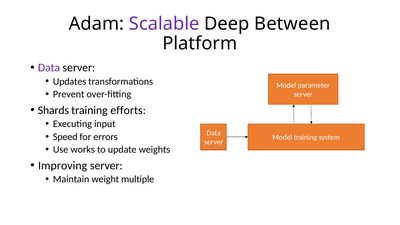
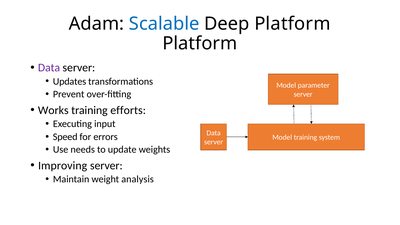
Scalable colour: purple -> blue
Deep Between: Between -> Platform
Shards: Shards -> Works
works: works -> needs
multiple: multiple -> analysis
